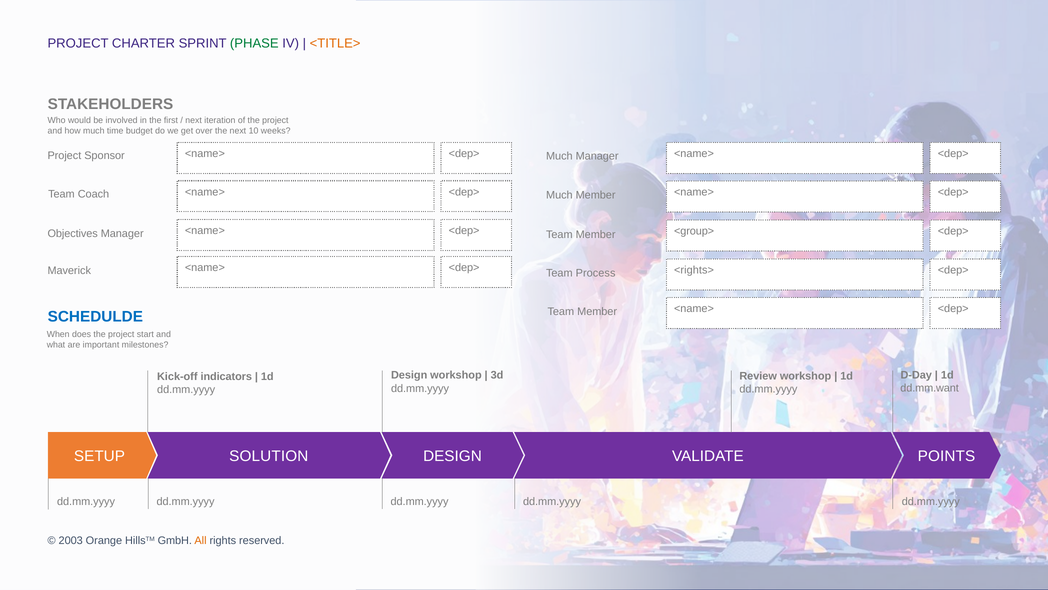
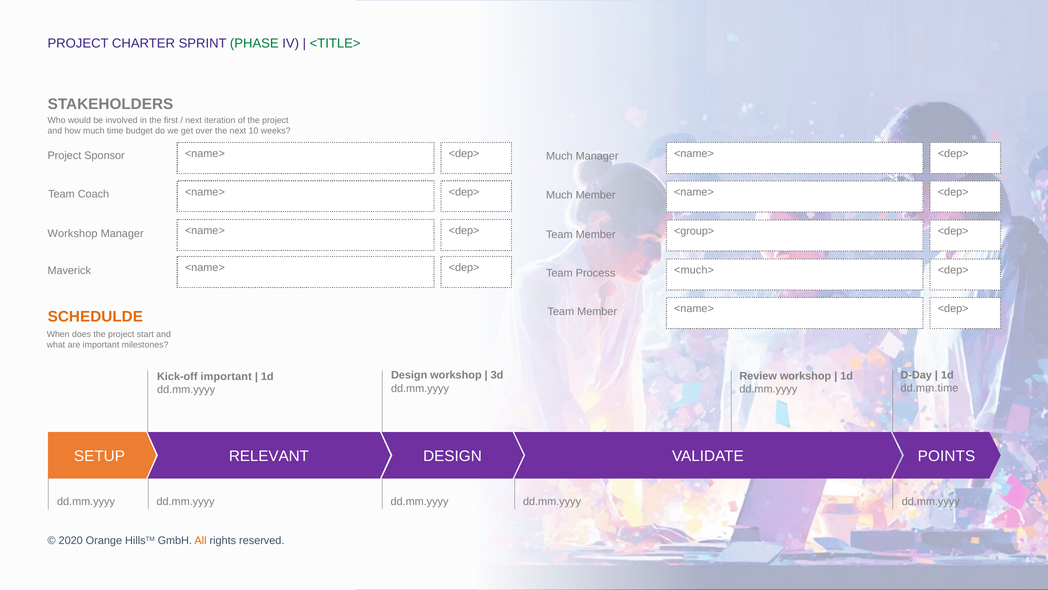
<TITLE> colour: orange -> green
Objectives at (73, 234): Objectives -> Workshop
<rights>: <rights> -> <much>
SCHEDULDE colour: blue -> orange
Kick-off indicators: indicators -> important
dd.mm.want: dd.mm.want -> dd.mm.time
SOLUTION: SOLUTION -> RELEVANT
2003: 2003 -> 2020
